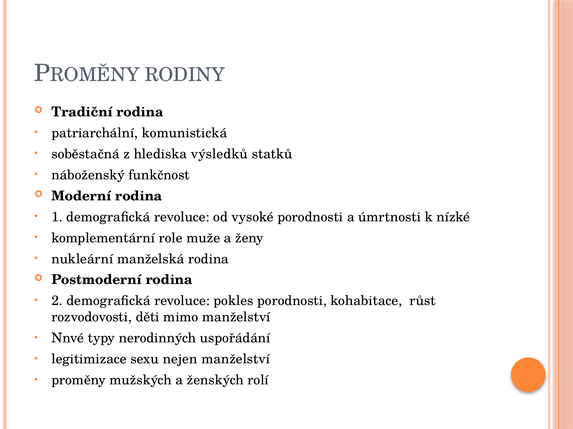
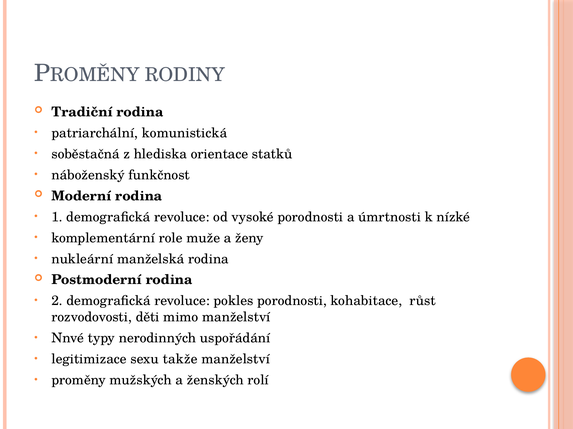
výsledků: výsledků -> orientace
nejen: nejen -> takže
